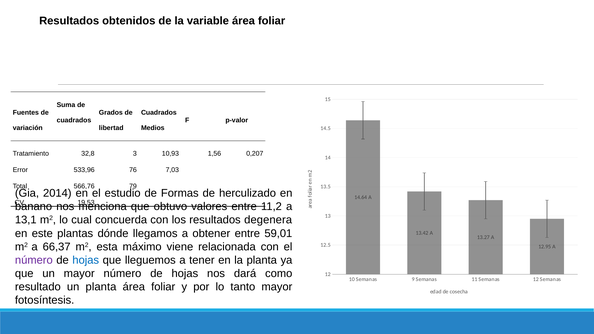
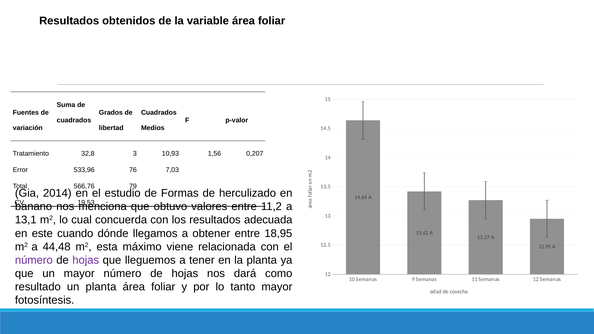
degenera: degenera -> adecuada
plantas: plantas -> cuando
59,01: 59,01 -> 18,95
66,37: 66,37 -> 44,48
hojas at (86, 260) colour: blue -> purple
